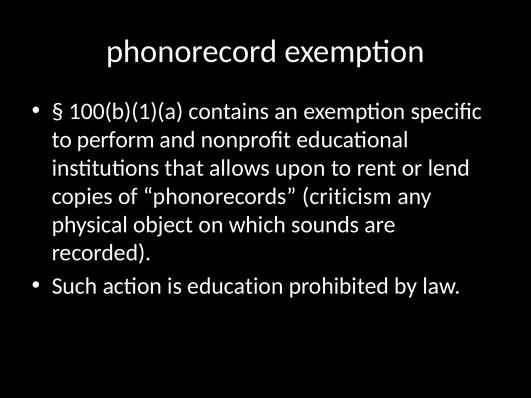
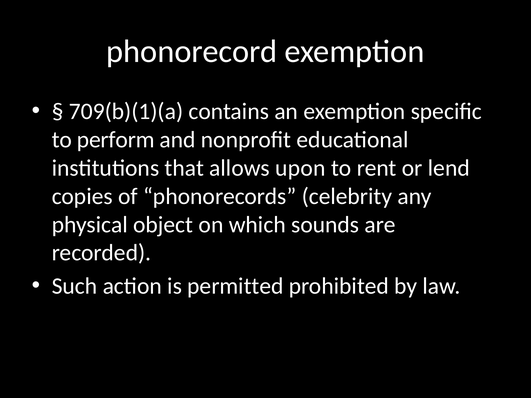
100(b)(1)(a: 100(b)(1)(a -> 709(b)(1)(a
criticism: criticism -> celebrity
education: education -> permitted
